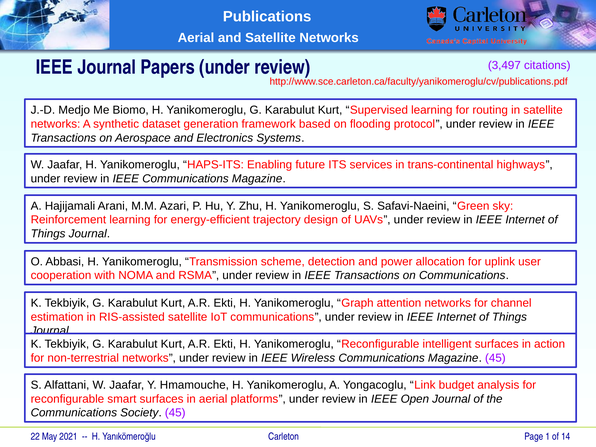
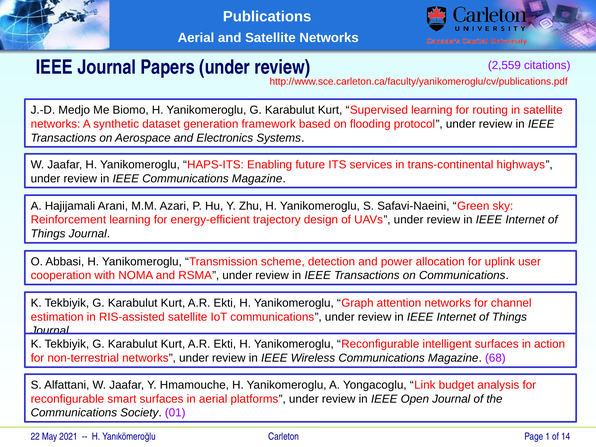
3,497: 3,497 -> 2,559
Magazine 45: 45 -> 68
Society 45: 45 -> 01
